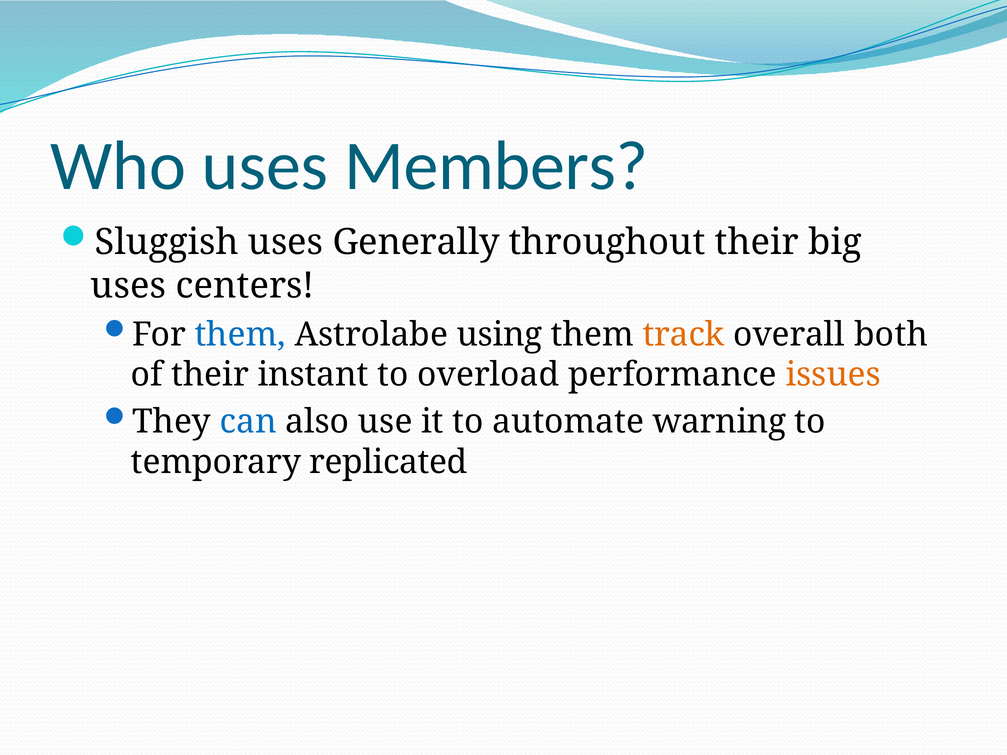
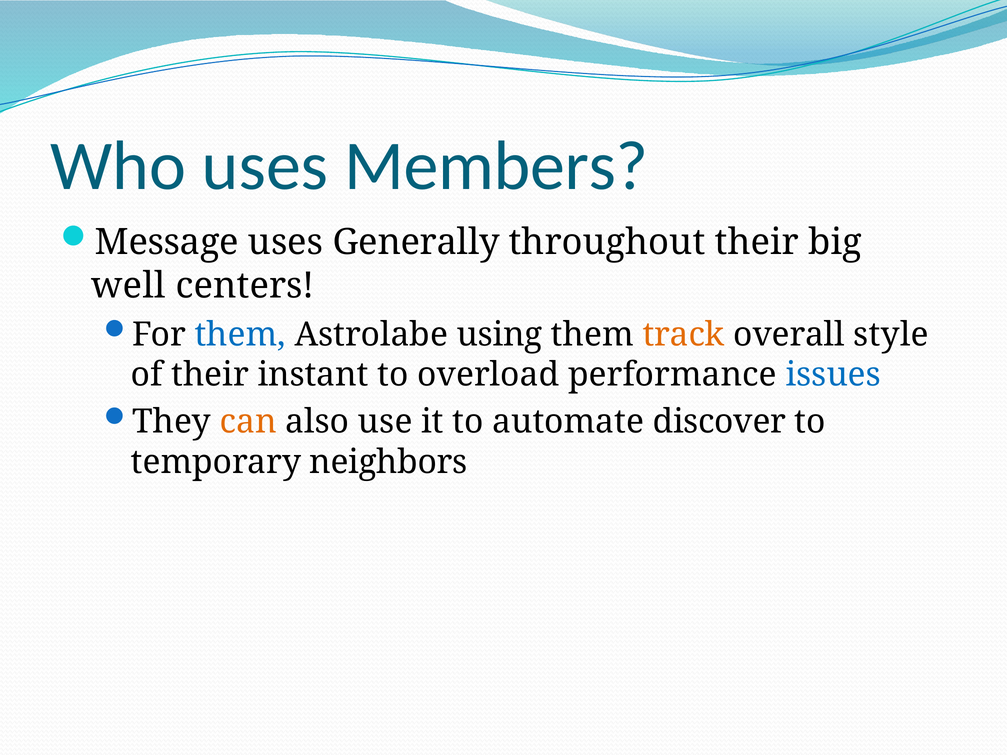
Sluggish: Sluggish -> Message
uses at (128, 286): uses -> well
both: both -> style
issues colour: orange -> blue
can colour: blue -> orange
warning: warning -> discover
replicated: replicated -> neighbors
